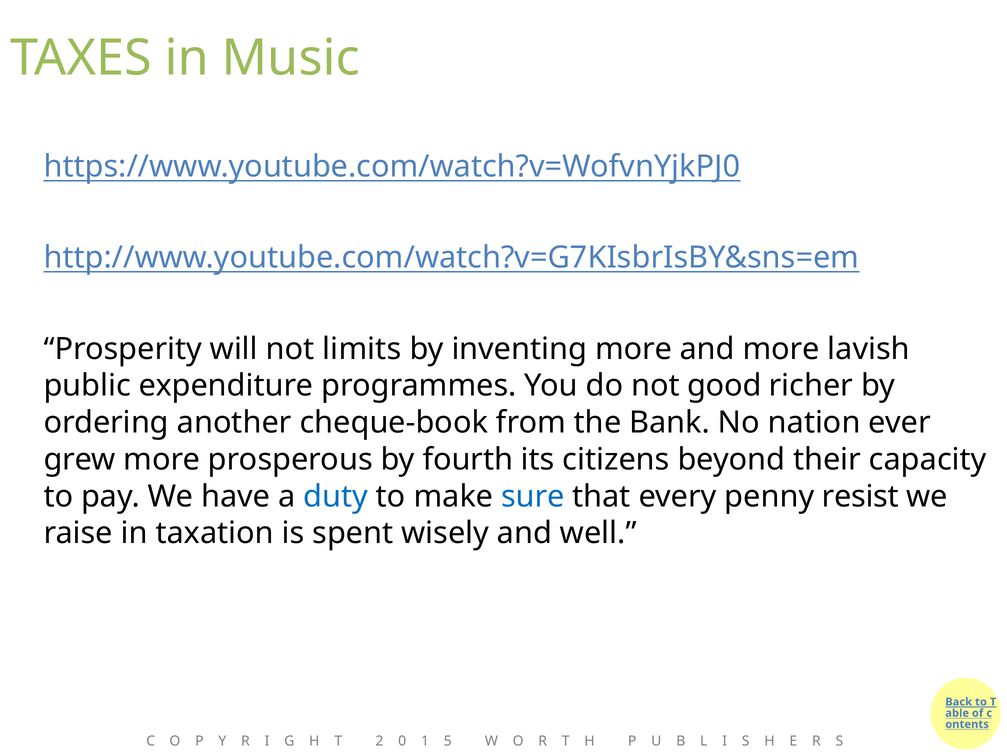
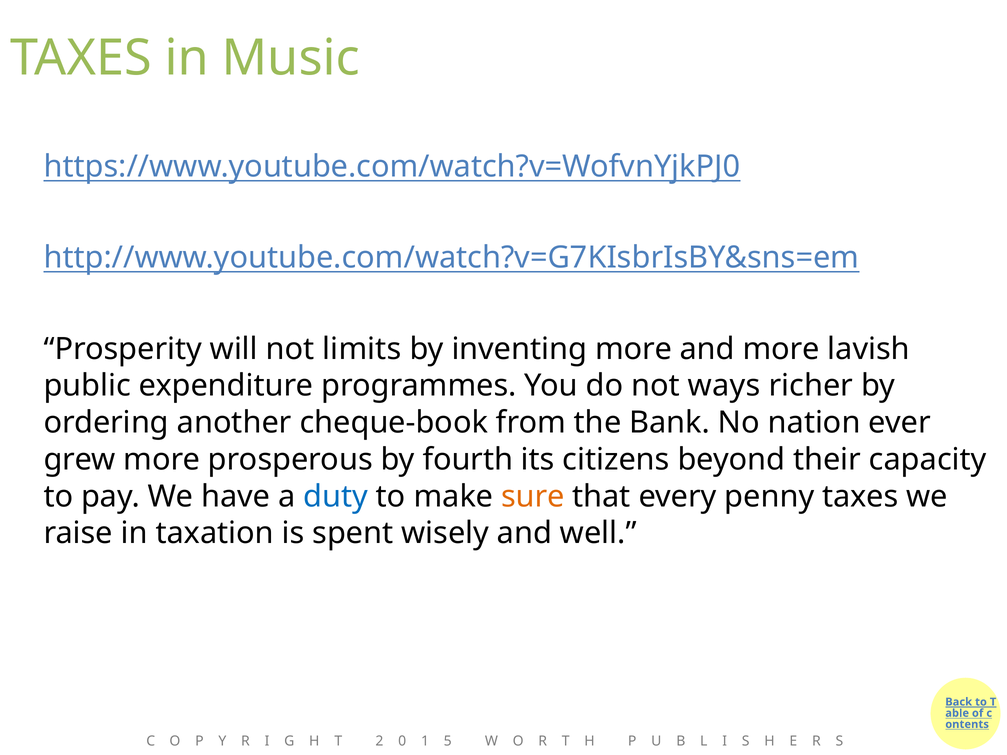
good: good -> ways
sure colour: blue -> orange
penny resist: resist -> taxes
